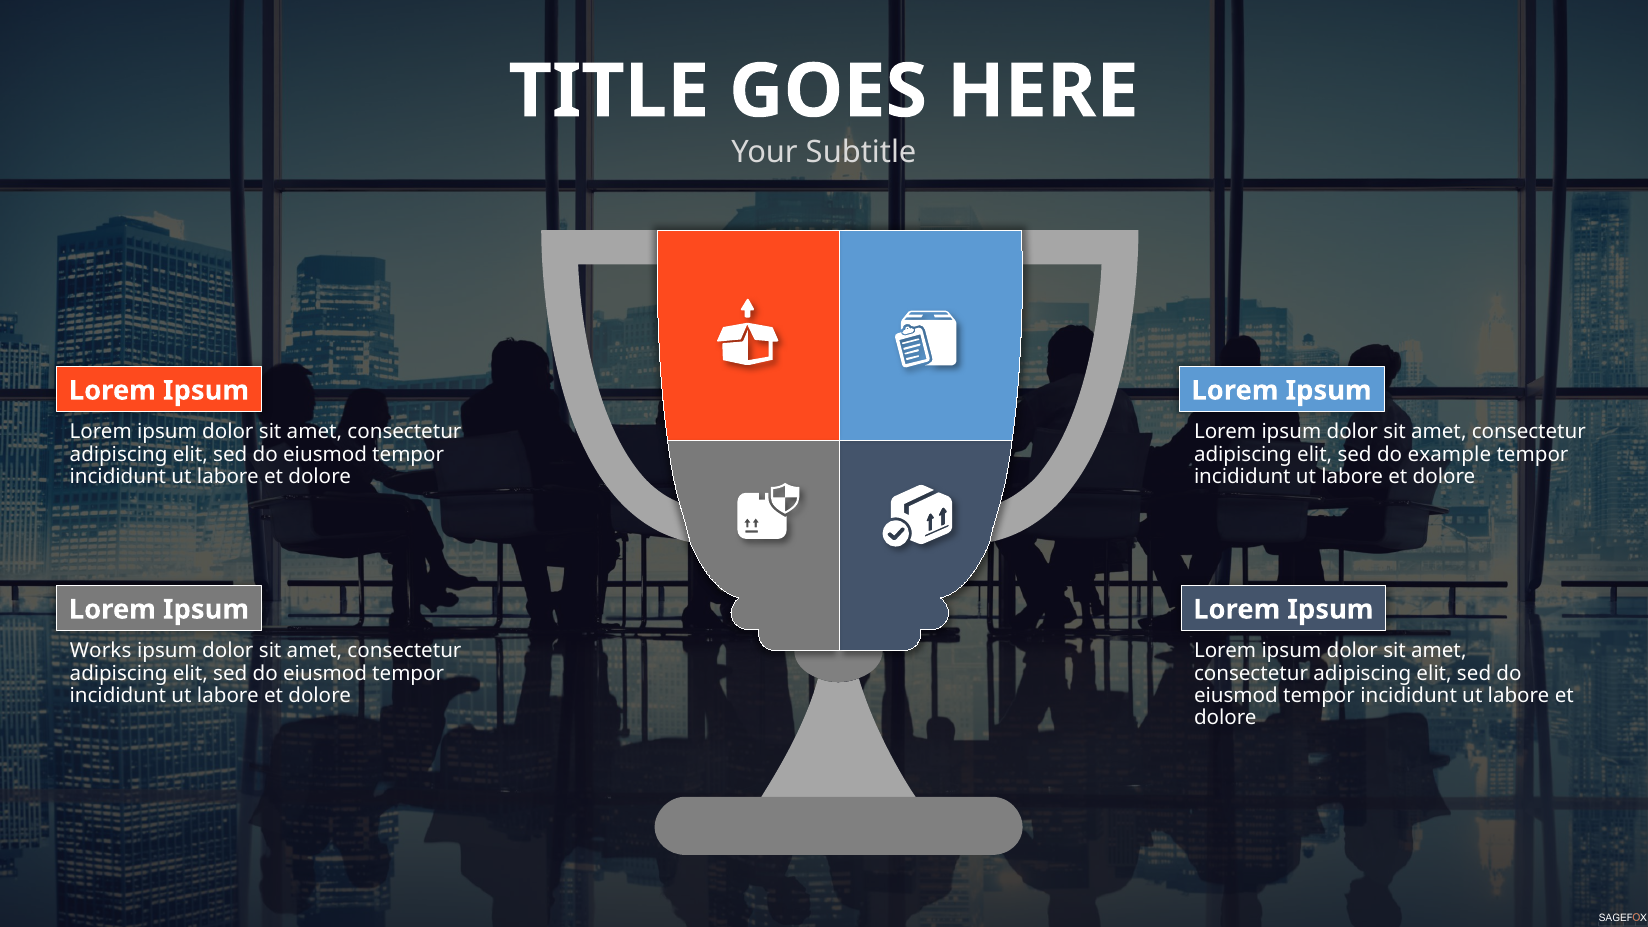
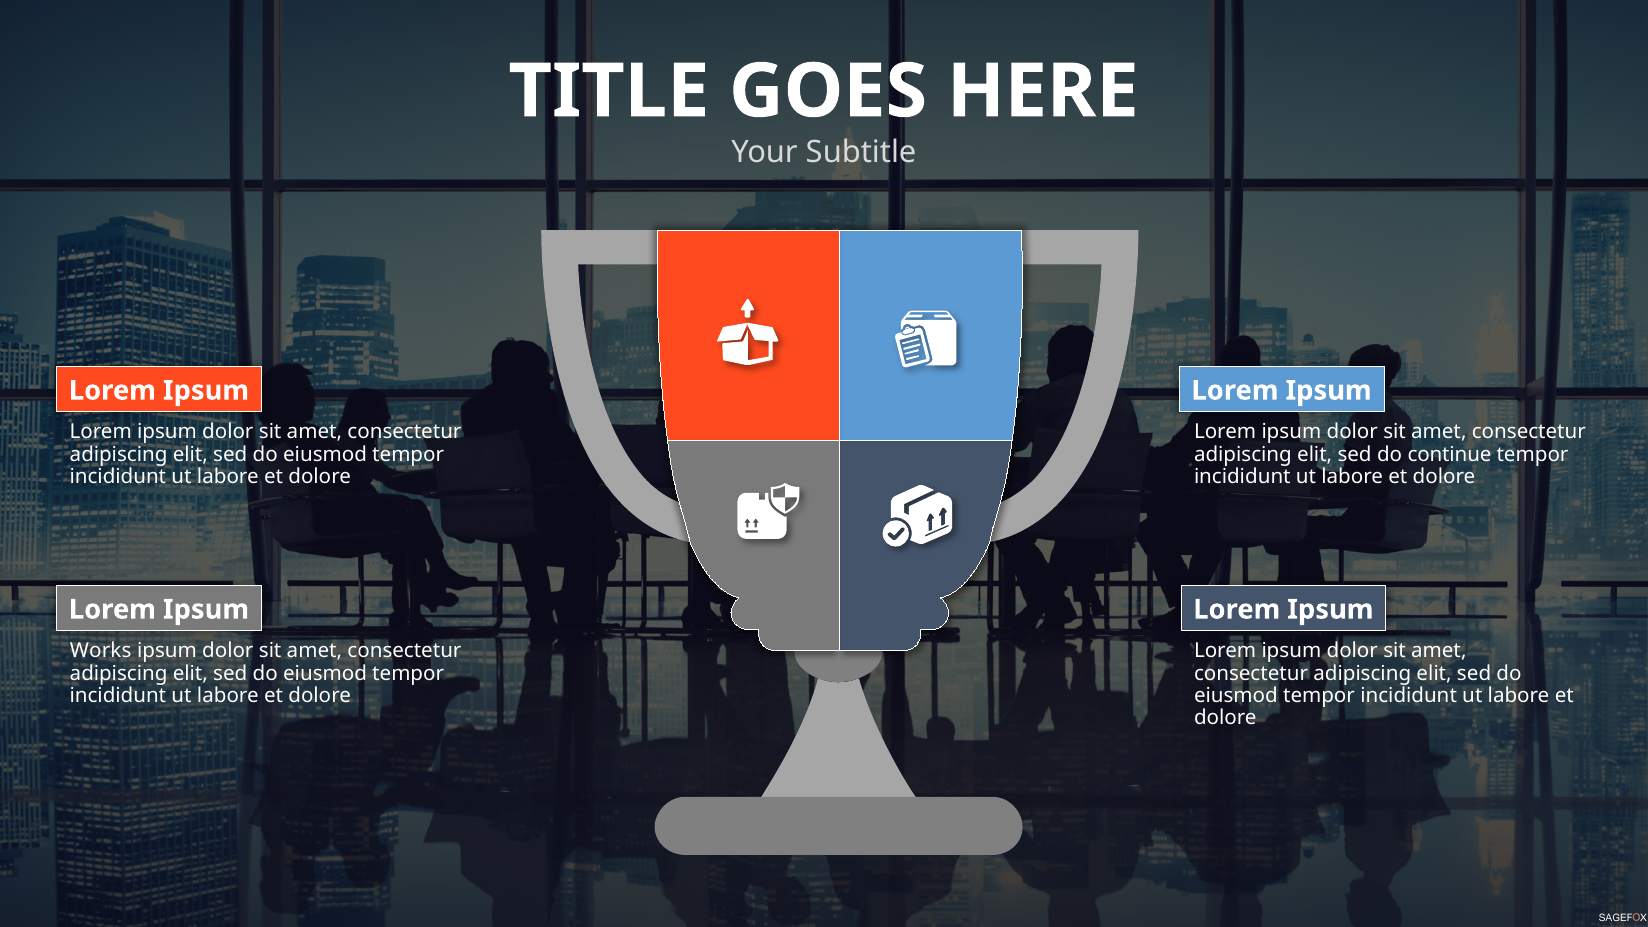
example: example -> continue
